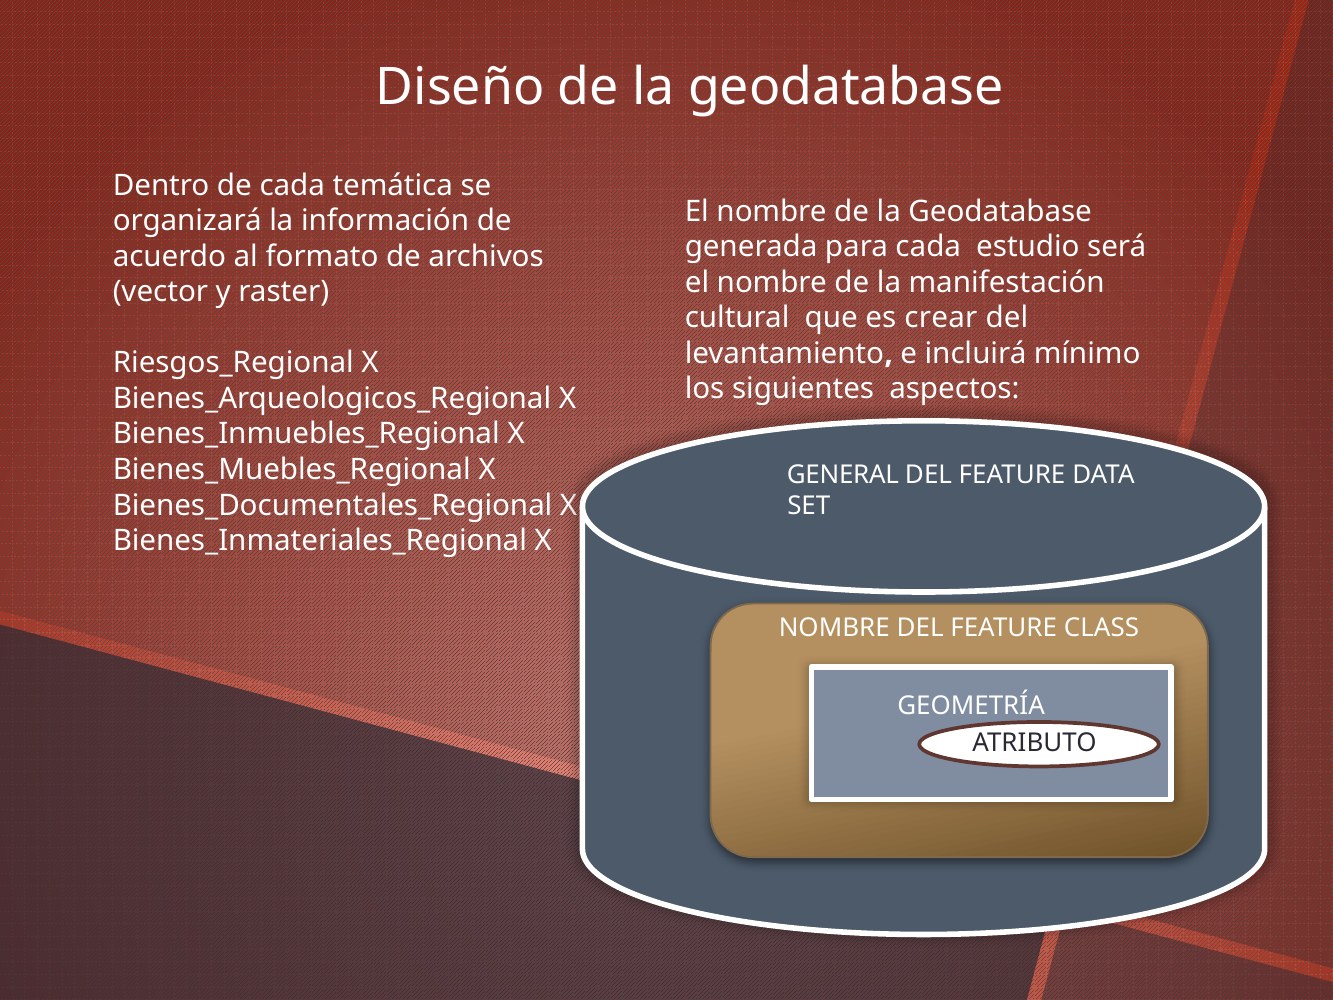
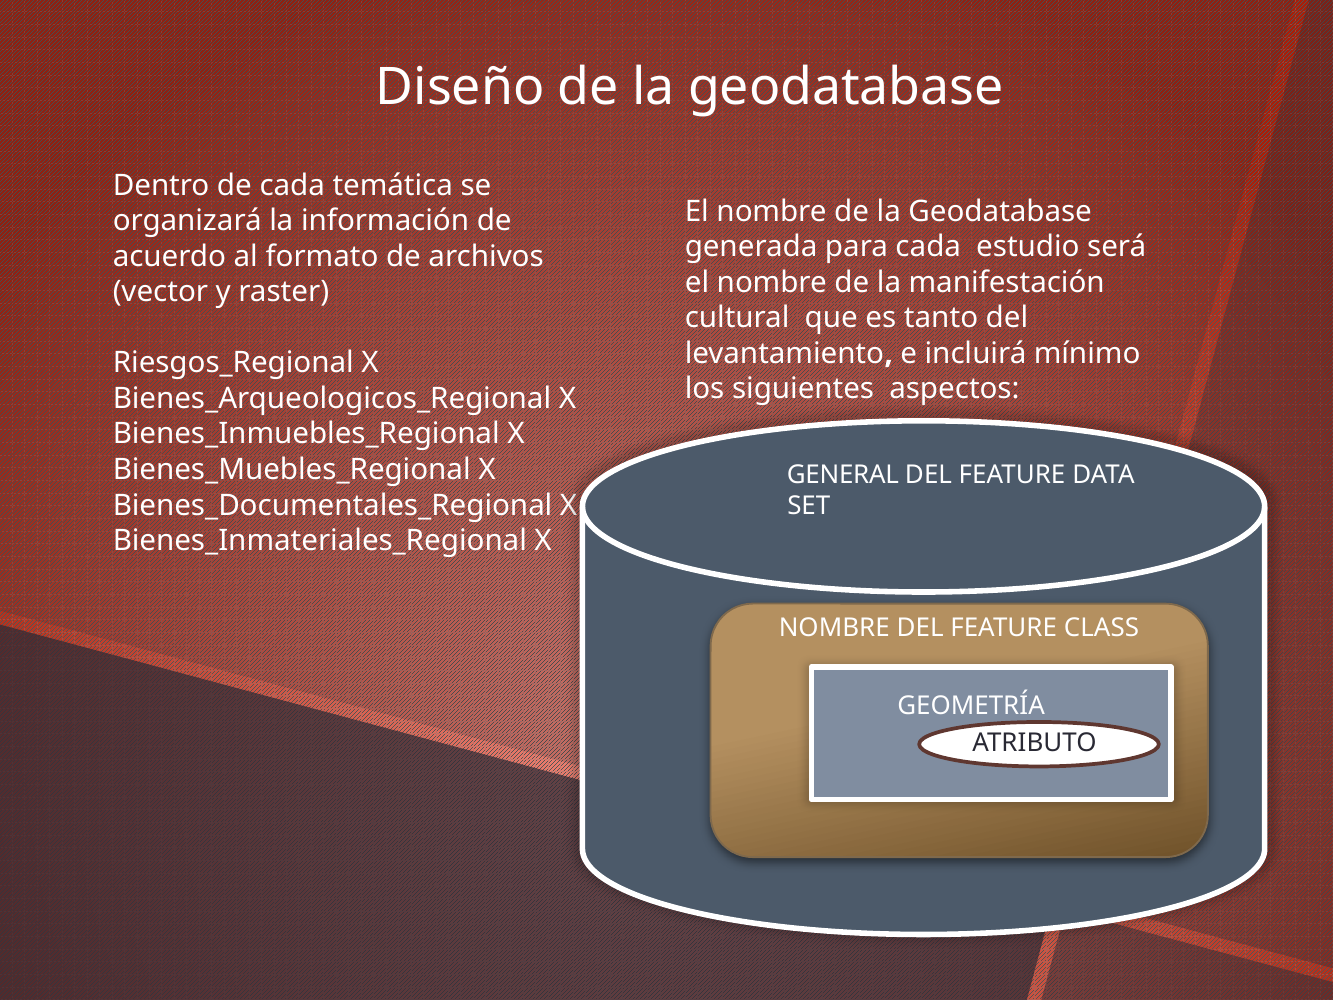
crear: crear -> tanto
